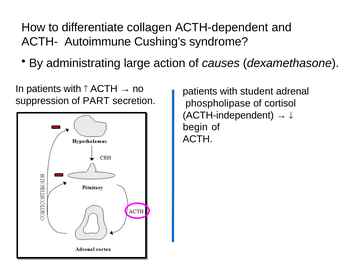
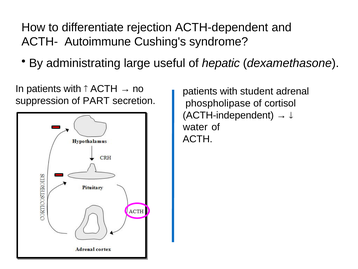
collagen: collagen -> rejection
action: action -> useful
causes: causes -> hepatic
begin: begin -> water
